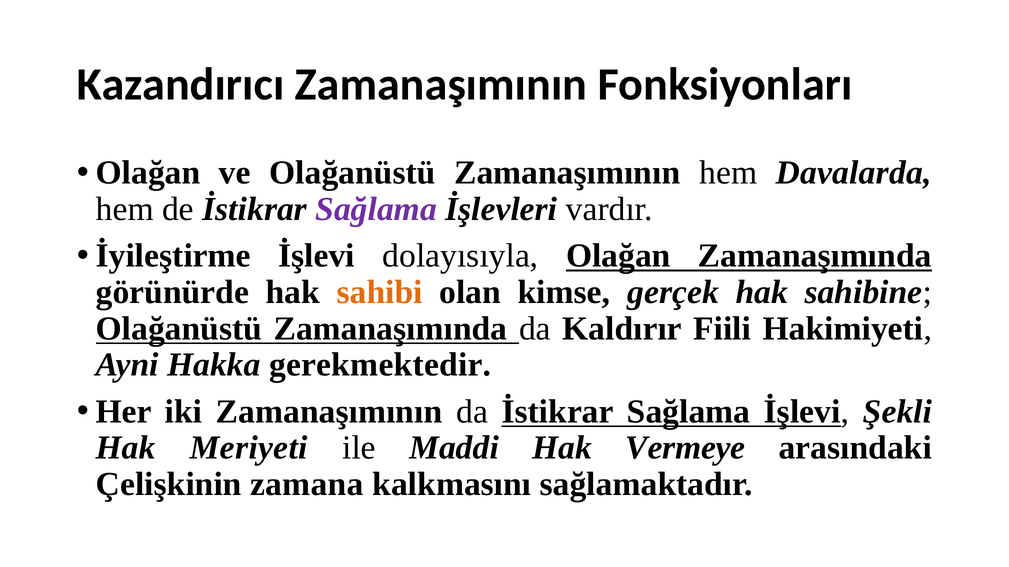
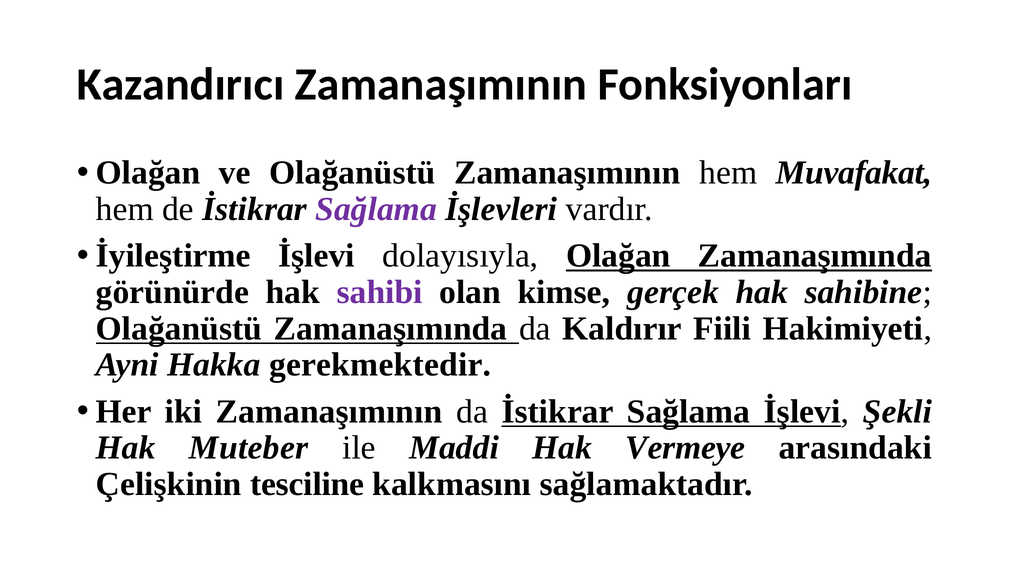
Davalarda: Davalarda -> Muvafakat
sahibi colour: orange -> purple
Meriyeti: Meriyeti -> Muteber
zamana: zamana -> tesciline
